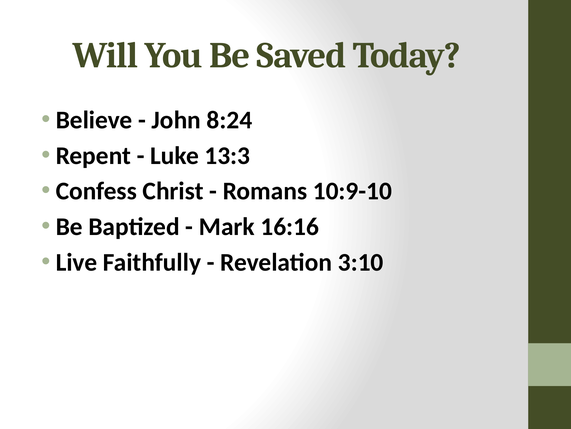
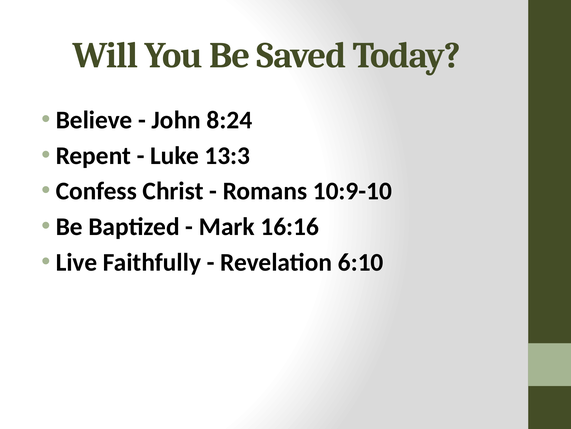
3:10: 3:10 -> 6:10
